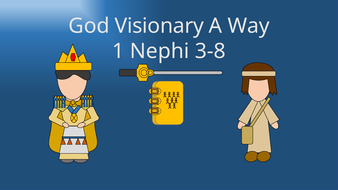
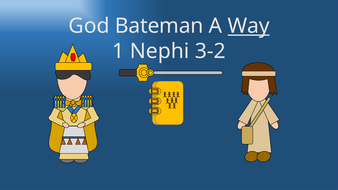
Visionary: Visionary -> Bateman
Way underline: none -> present
3-8: 3-8 -> 3-2
